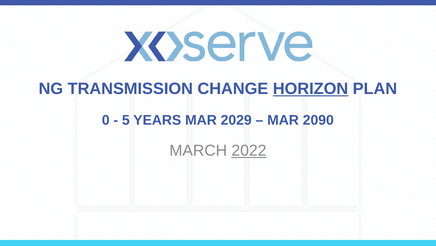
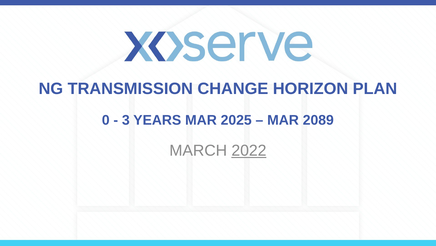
HORIZON underline: present -> none
5: 5 -> 3
2029: 2029 -> 2025
2090: 2090 -> 2089
